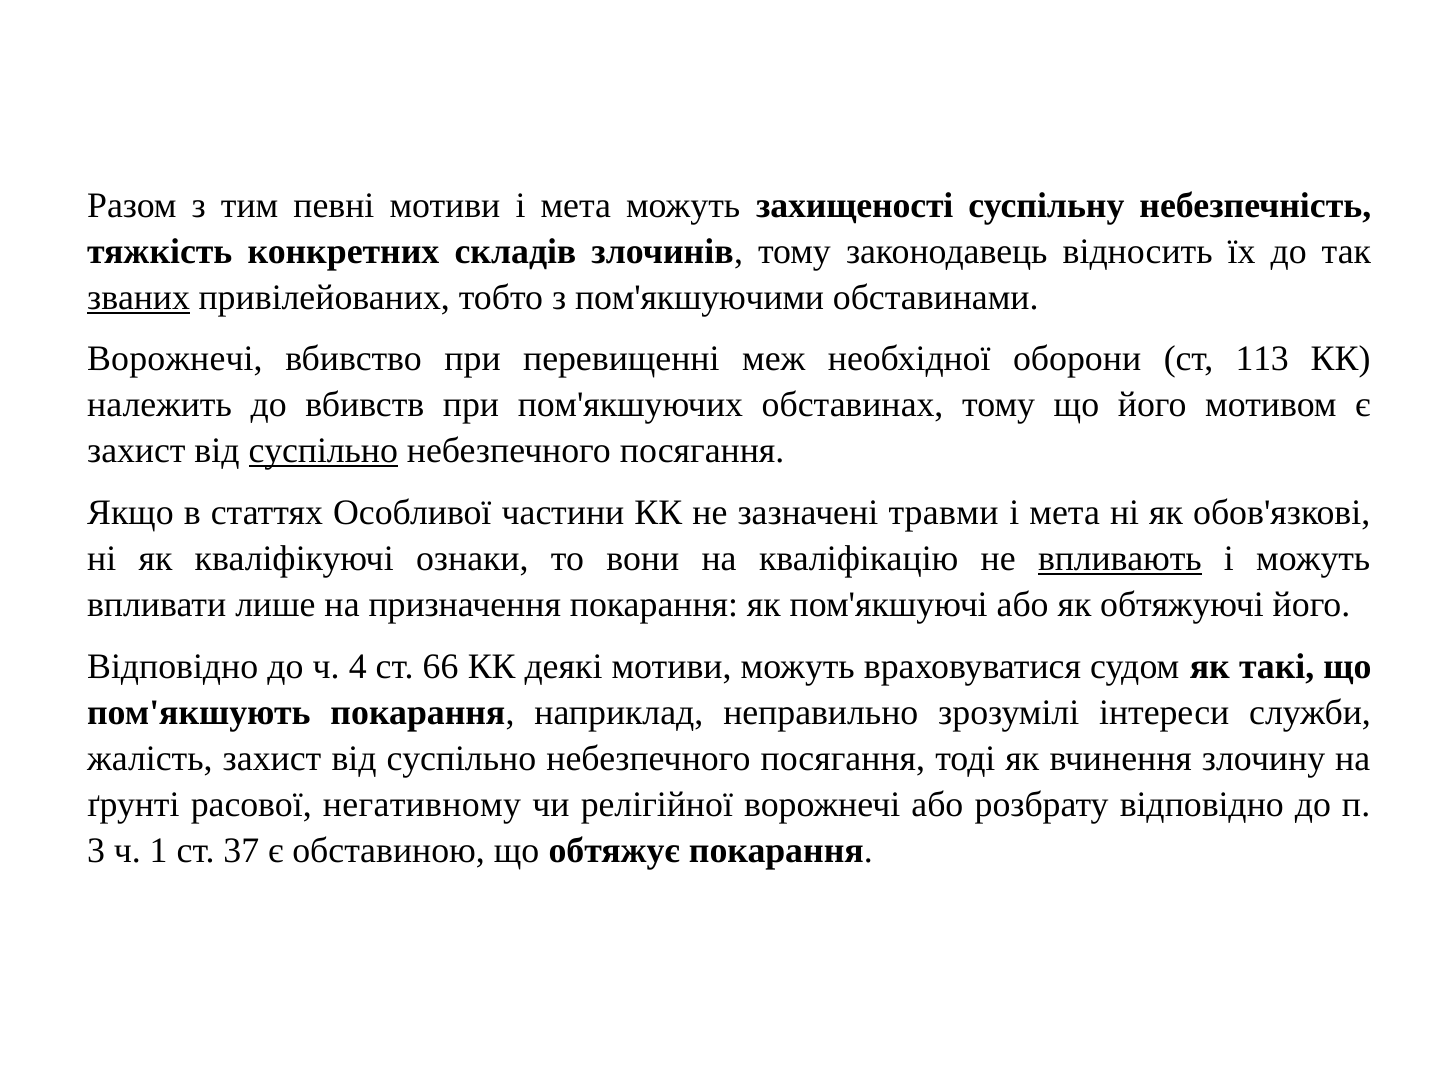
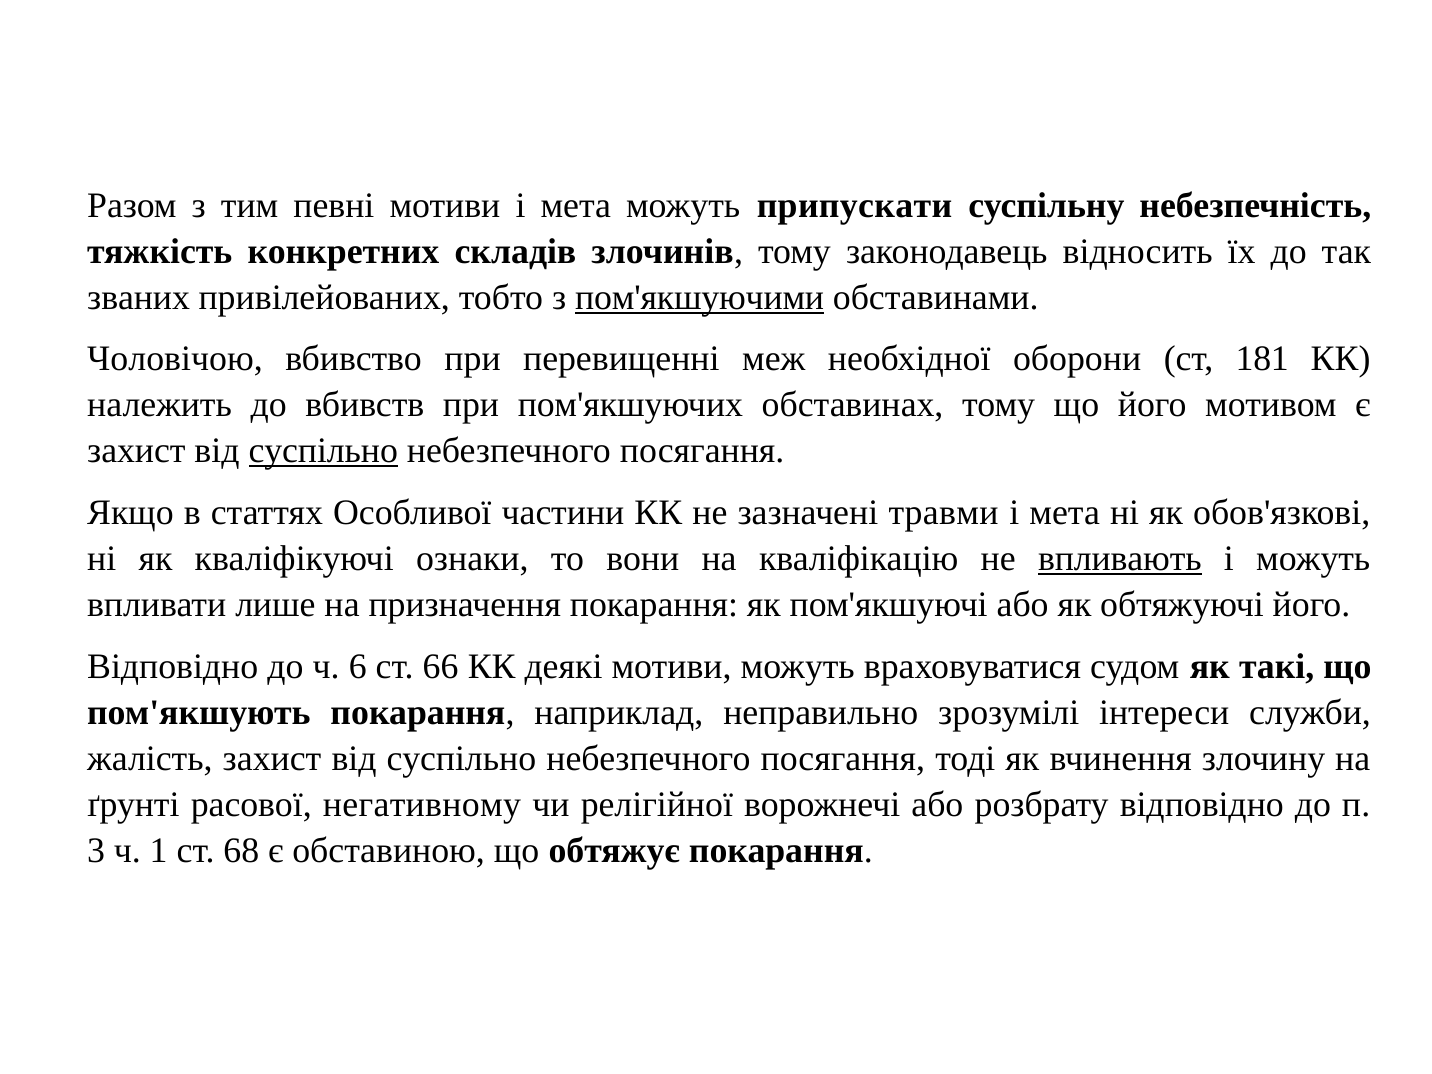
захищеності: захищеності -> припускати
званих underline: present -> none
пом'якшуючими underline: none -> present
Ворожнечі at (175, 359): Ворожнечі -> Чоловічою
113: 113 -> 181
4: 4 -> 6
37: 37 -> 68
